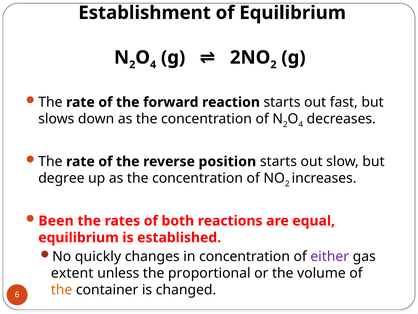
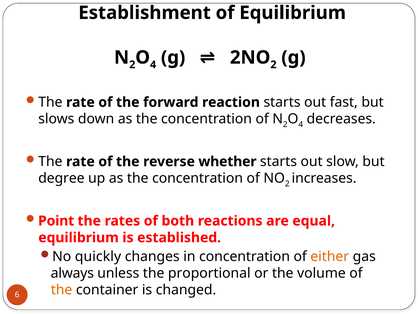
position: position -> whether
Been: Been -> Point
either colour: purple -> orange
extent: extent -> always
